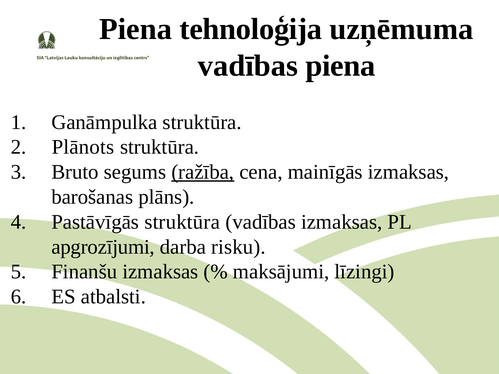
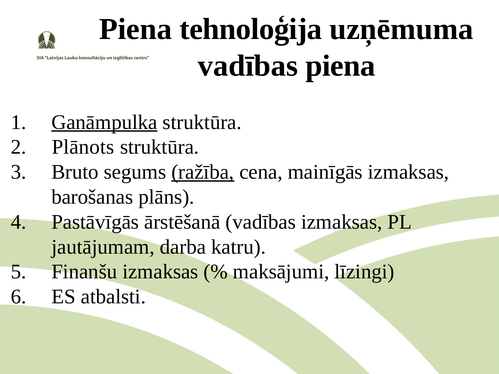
Ganāmpulka underline: none -> present
Pastāvīgās struktūra: struktūra -> ārstēšanā
apgrozījumi: apgrozījumi -> jautājumam
risku: risku -> katru
